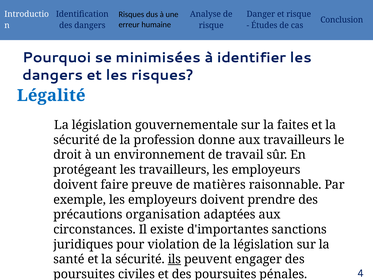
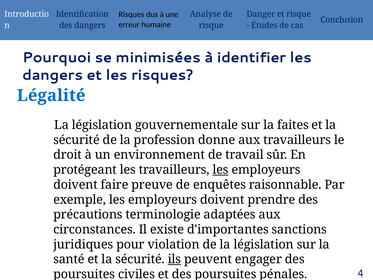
les at (221, 170) underline: none -> present
matières: matières -> enquêtes
organisation: organisation -> terminologie
